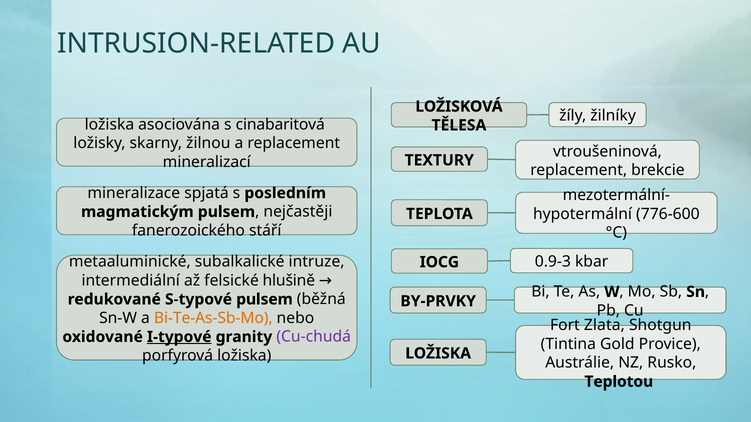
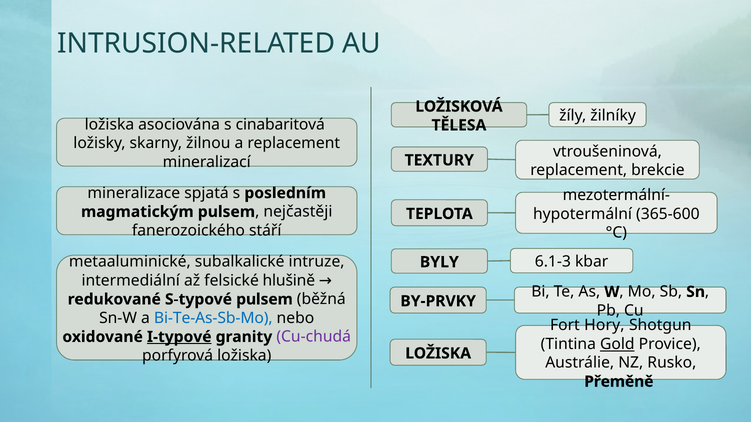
776-600: 776-600 -> 365-600
0.9-3: 0.9-3 -> 6.1-3
IOCG: IOCG -> BYLY
Bi-Te-As-Sb-Mo colour: orange -> blue
Zlata: Zlata -> Hory
Gold underline: none -> present
Teplotou: Teplotou -> Přeměně
